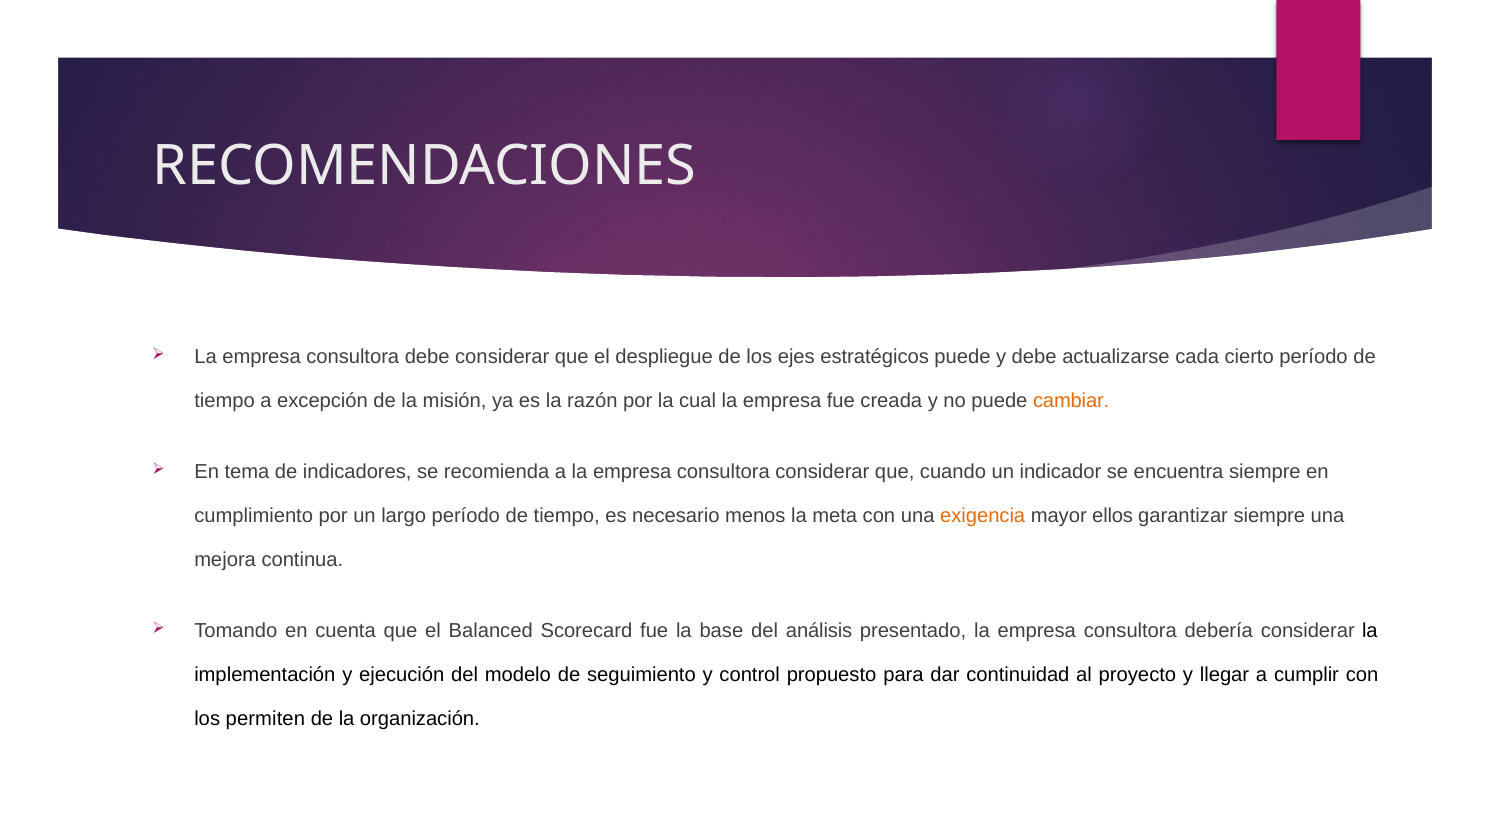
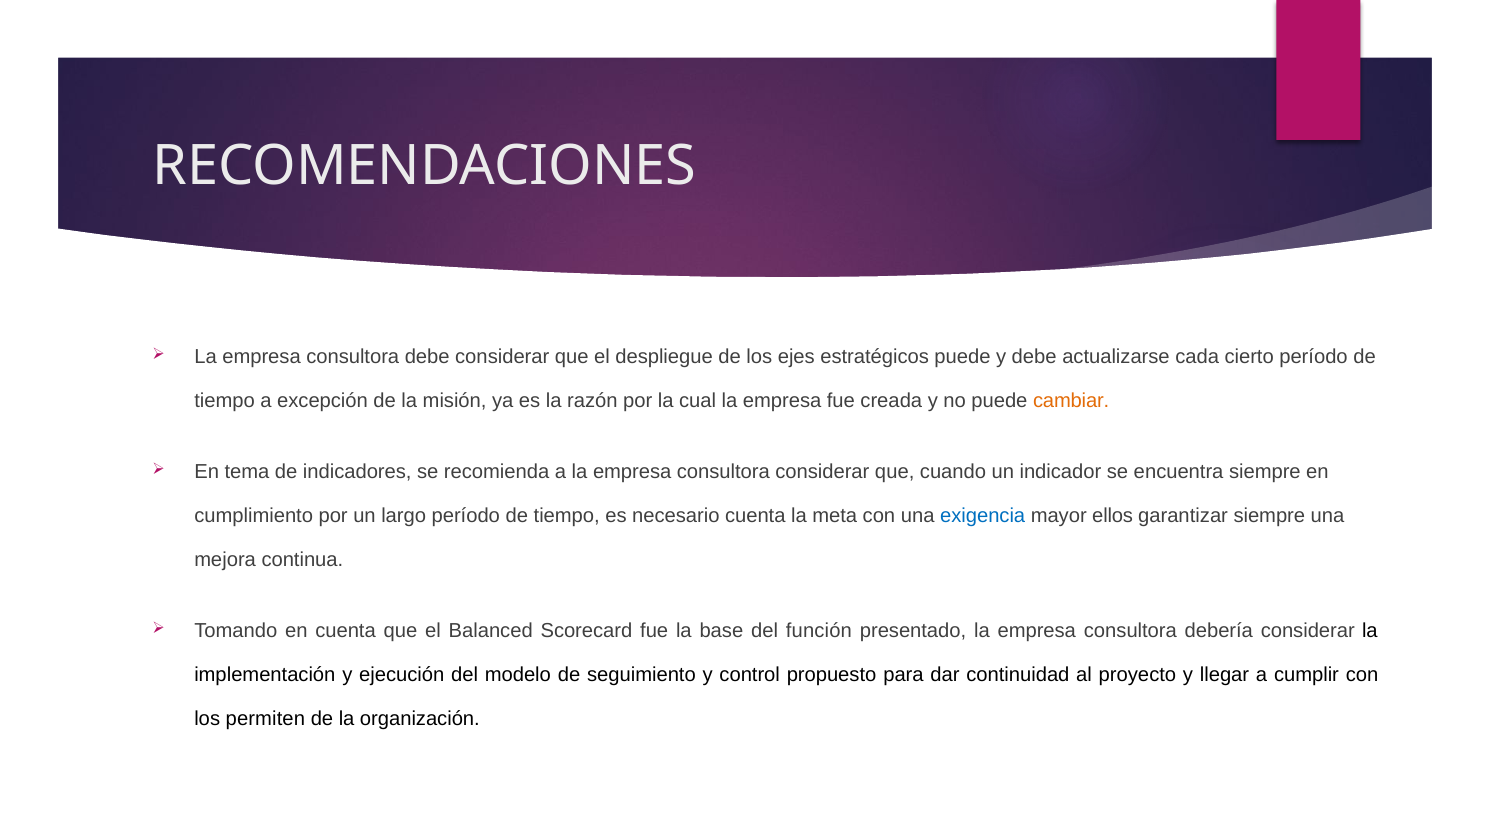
necesario menos: menos -> cuenta
exigencia colour: orange -> blue
análisis: análisis -> función
